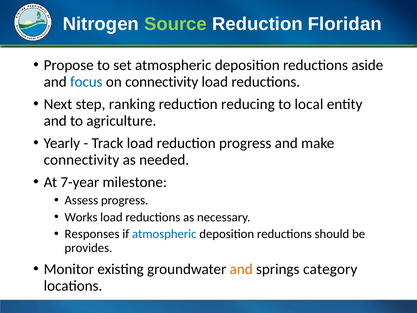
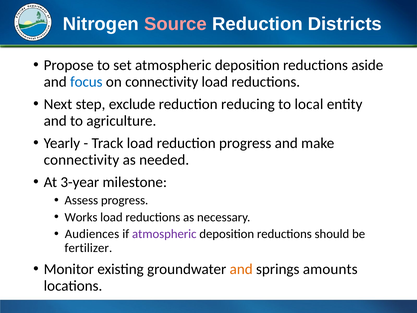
Source colour: light green -> pink
Floridan: Floridan -> Districts
ranking: ranking -> exclude
7-year: 7-year -> 3-year
Responses: Responses -> Audiences
atmospheric at (164, 234) colour: blue -> purple
provides: provides -> fertilizer
category: category -> amounts
